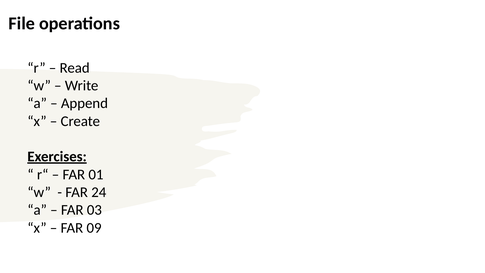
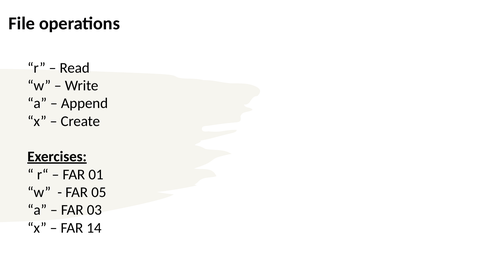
24: 24 -> 05
09: 09 -> 14
